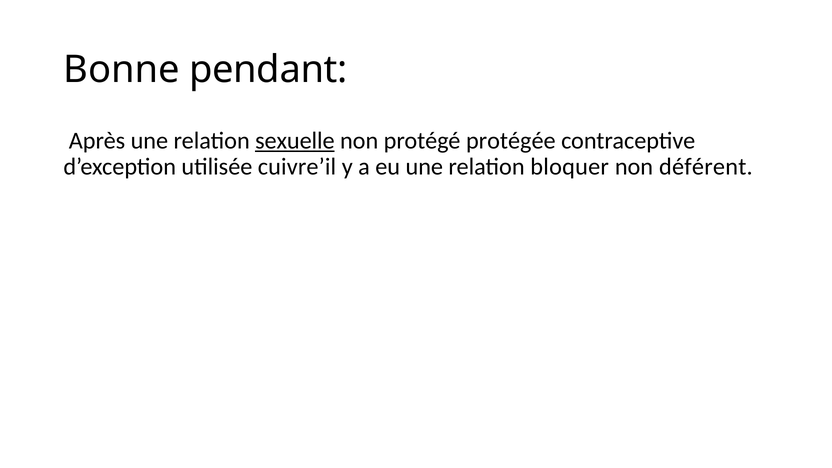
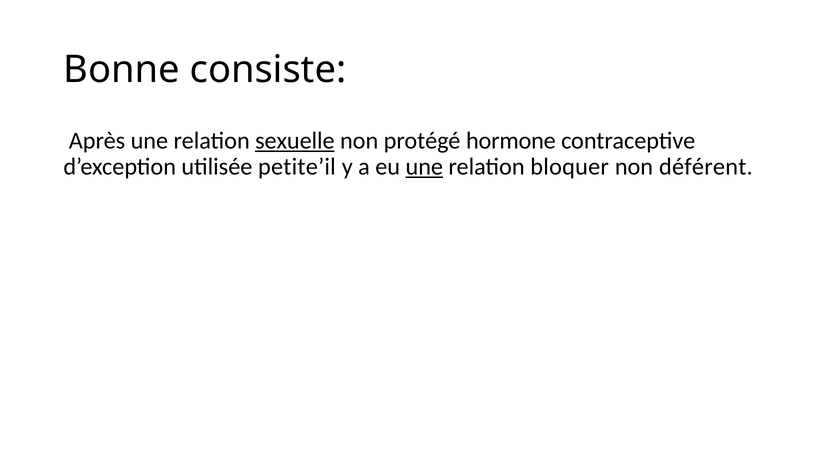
pendant: pendant -> consiste
protégée: protégée -> hormone
cuivre’il: cuivre’il -> petite’il
une at (424, 167) underline: none -> present
